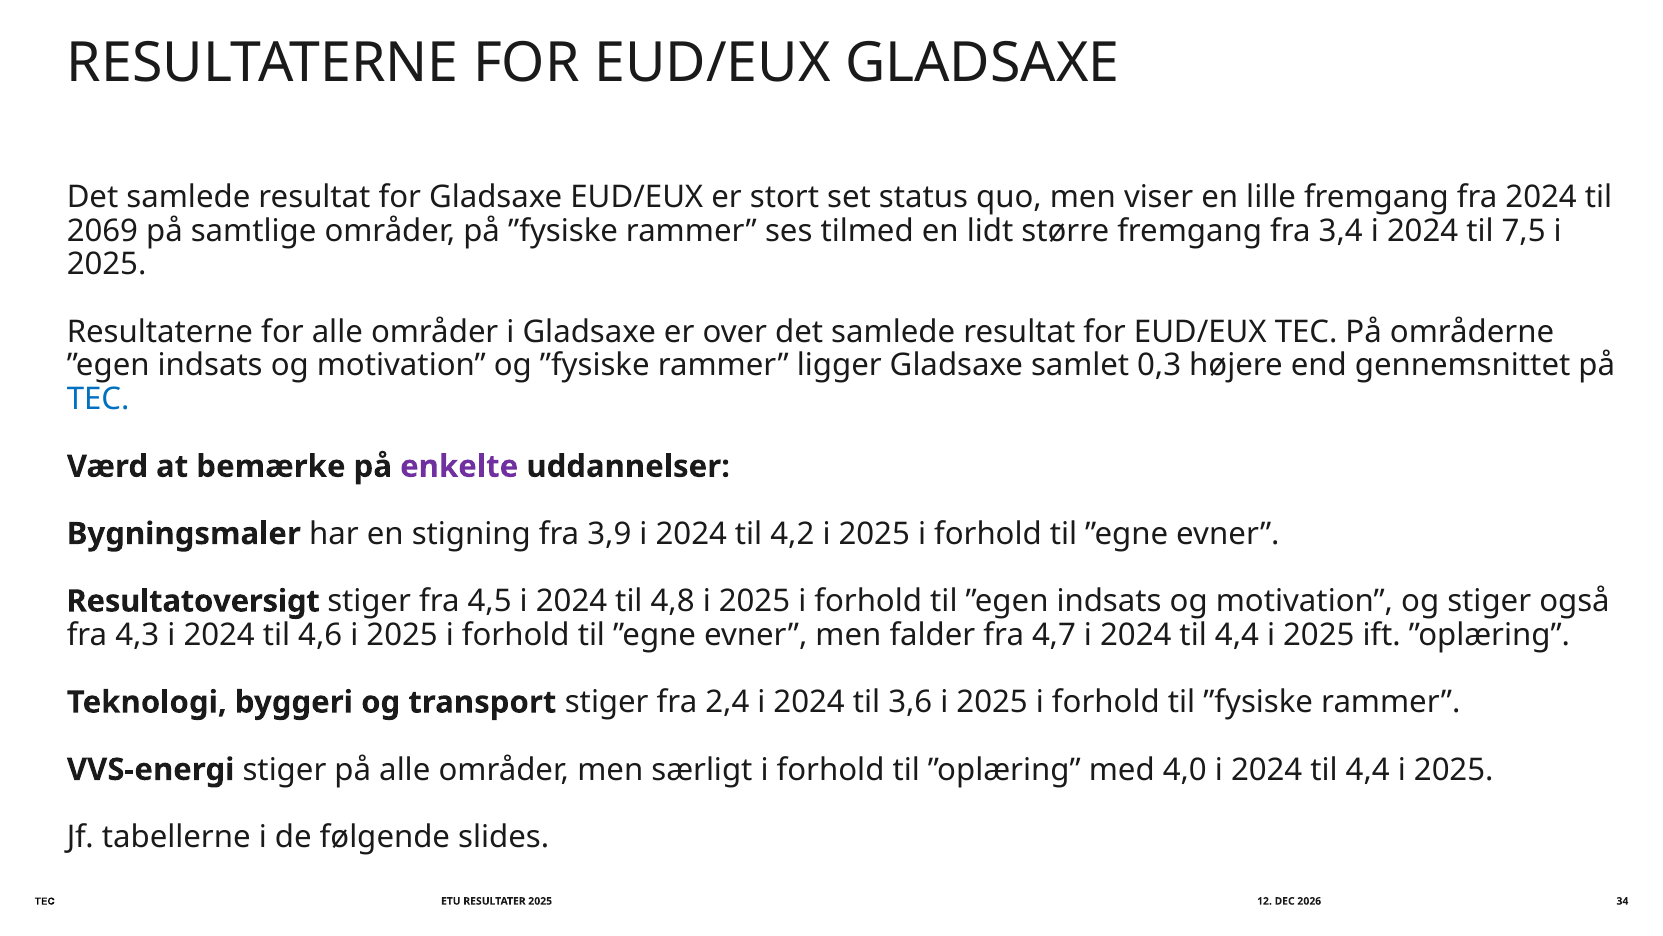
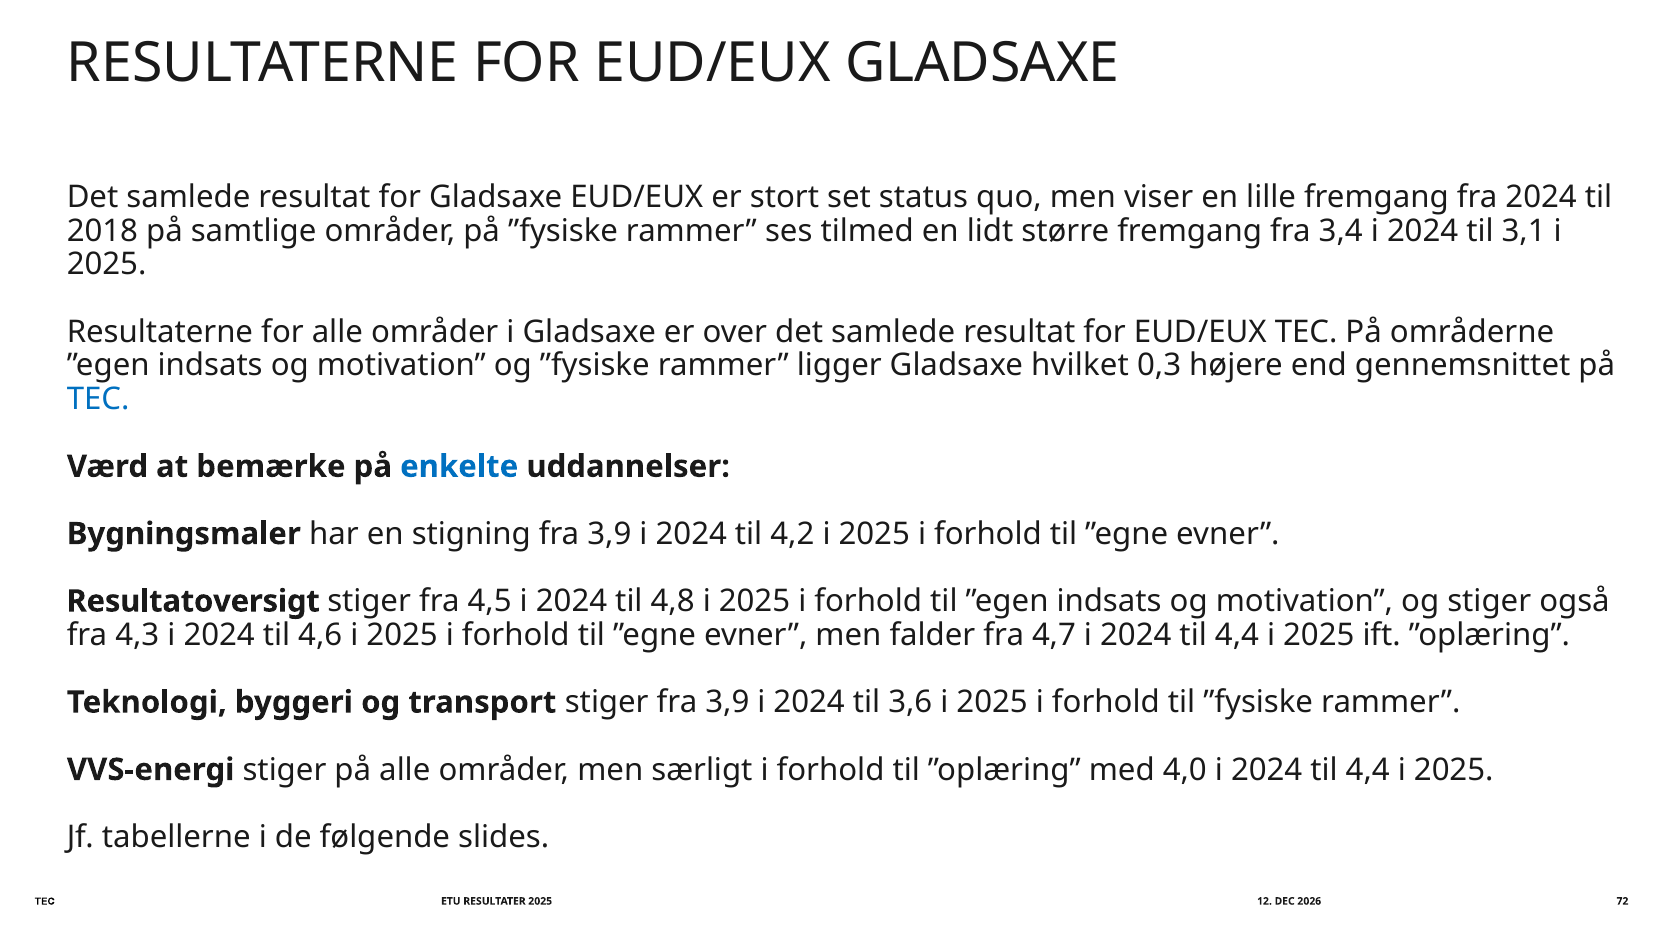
2069: 2069 -> 2018
7,5: 7,5 -> 3,1
samlet: samlet -> hvilket
enkelte colour: purple -> blue
stiger fra 2,4: 2,4 -> 3,9
34: 34 -> 72
